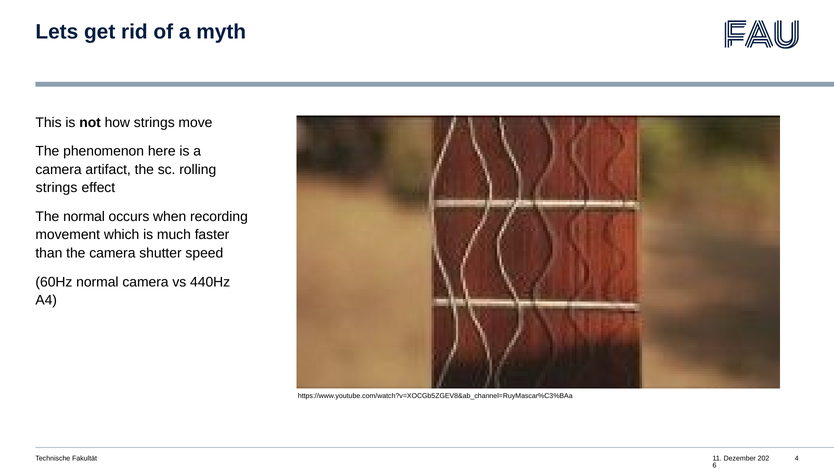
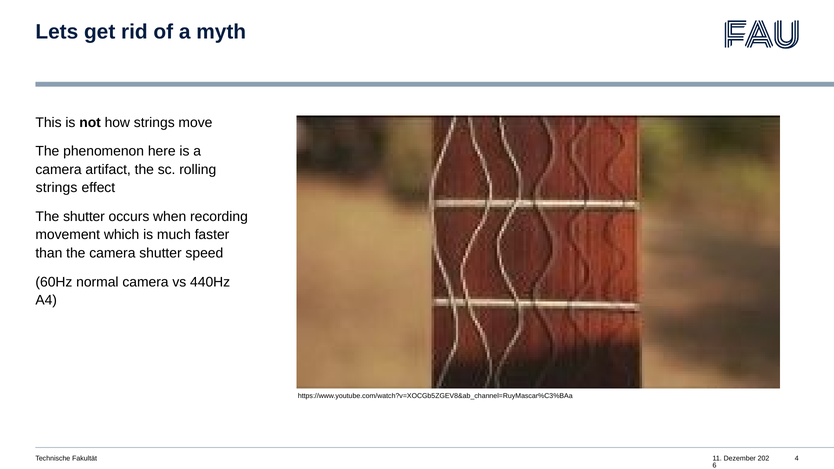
The normal: normal -> shutter
